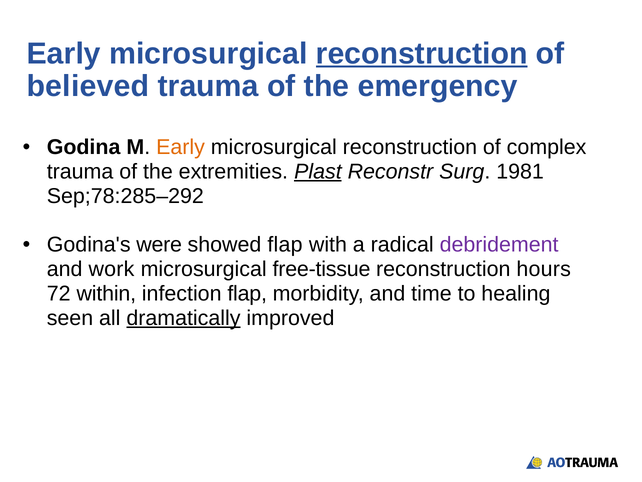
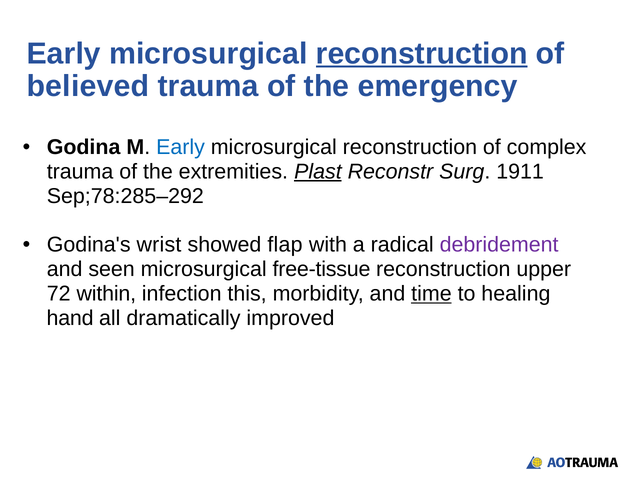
Early at (181, 147) colour: orange -> blue
1981: 1981 -> 1911
were: were -> wrist
work: work -> seen
hours: hours -> upper
infection flap: flap -> this
time underline: none -> present
seen: seen -> hand
dramatically underline: present -> none
